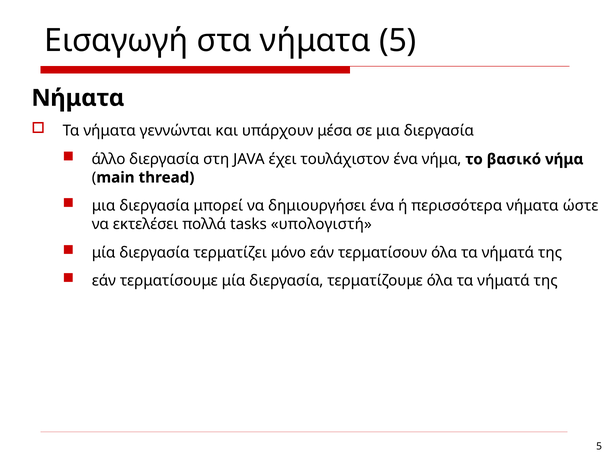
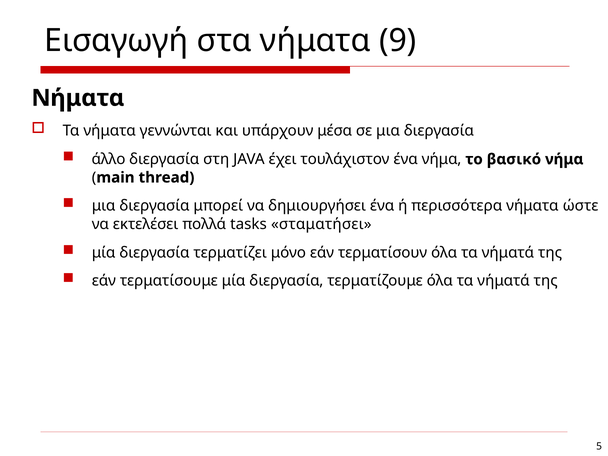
νήματα 5: 5 -> 9
υπολογιστή: υπολογιστή -> σταματήσει
